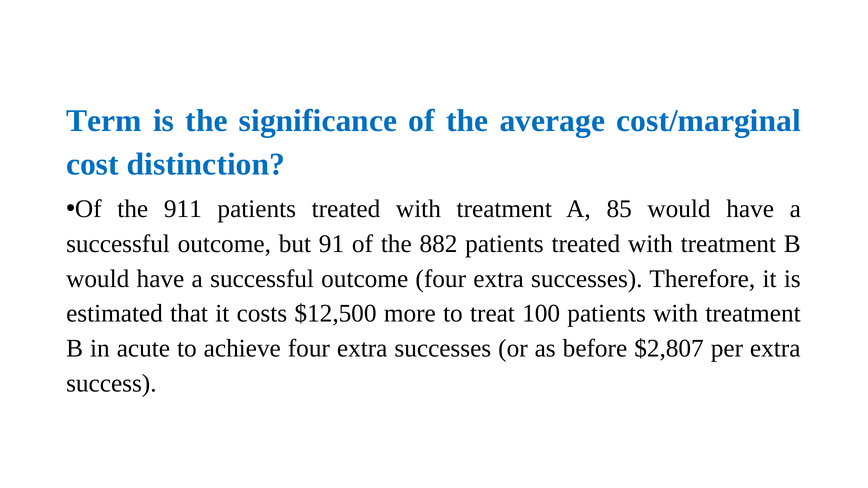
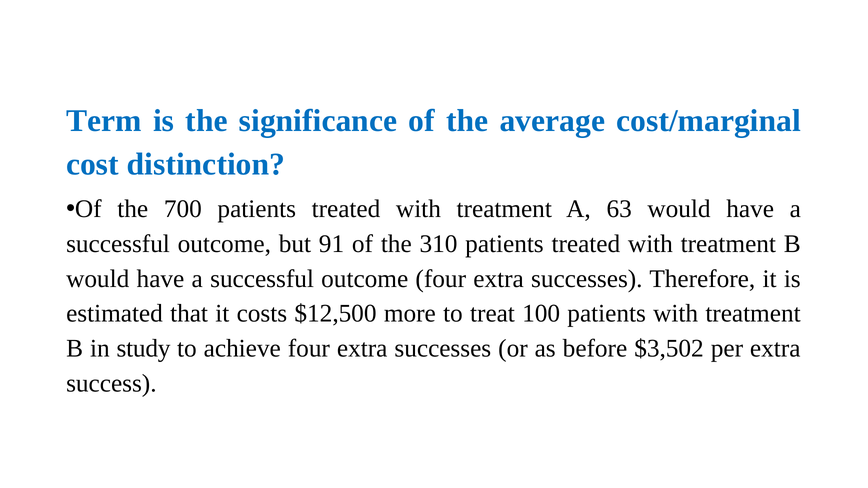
911: 911 -> 700
85: 85 -> 63
882: 882 -> 310
acute: acute -> study
$2,807: $2,807 -> $3,502
